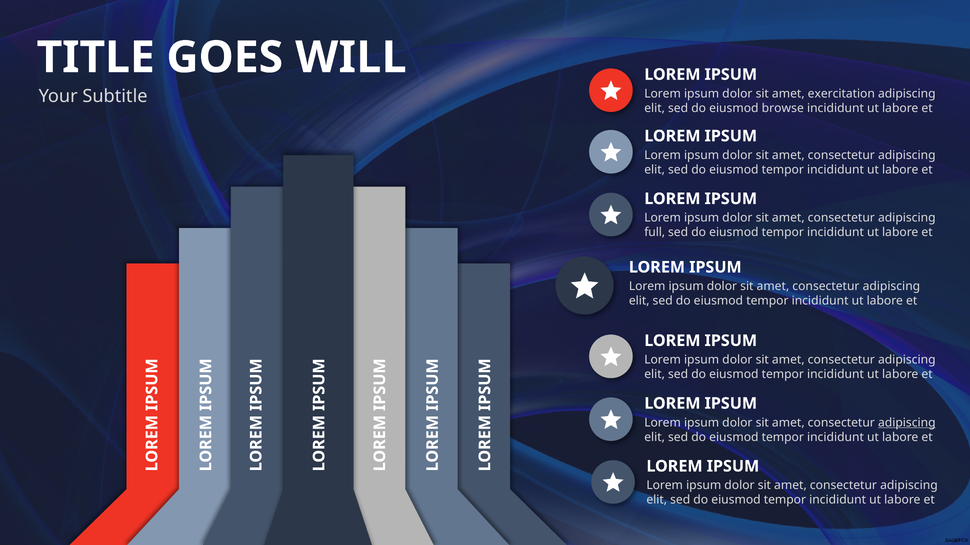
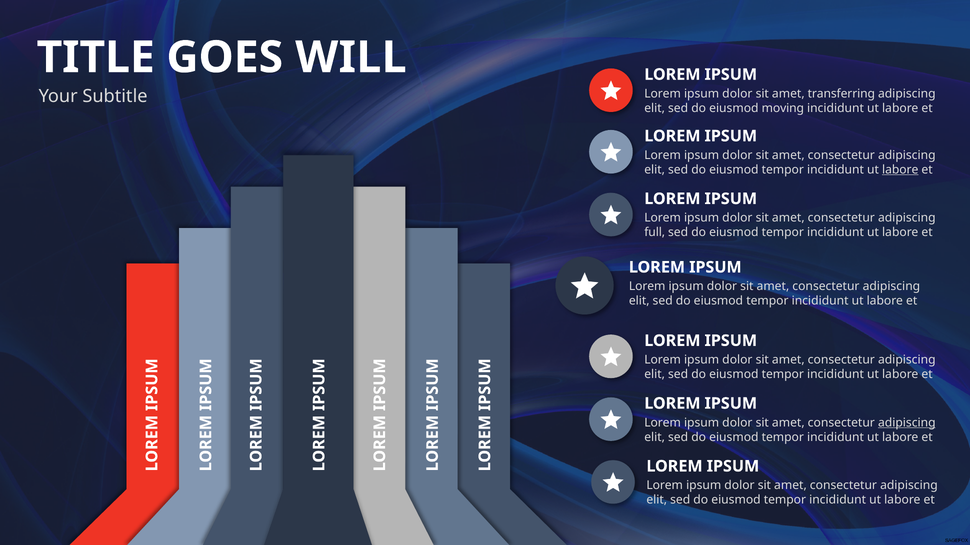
exercitation: exercitation -> transferring
browse: browse -> moving
labore at (900, 170) underline: none -> present
